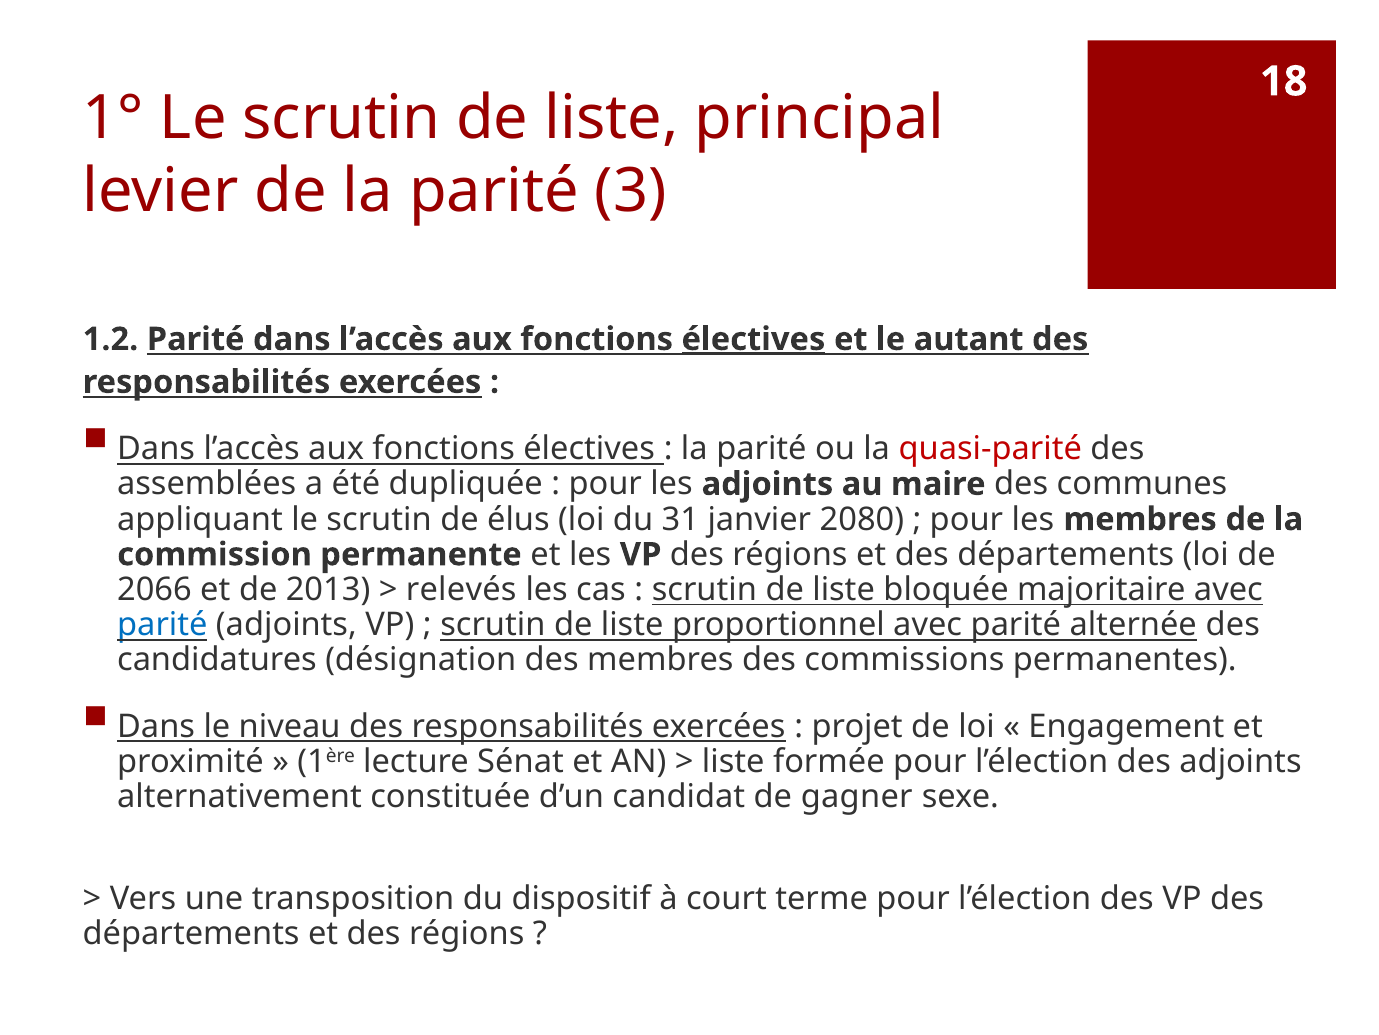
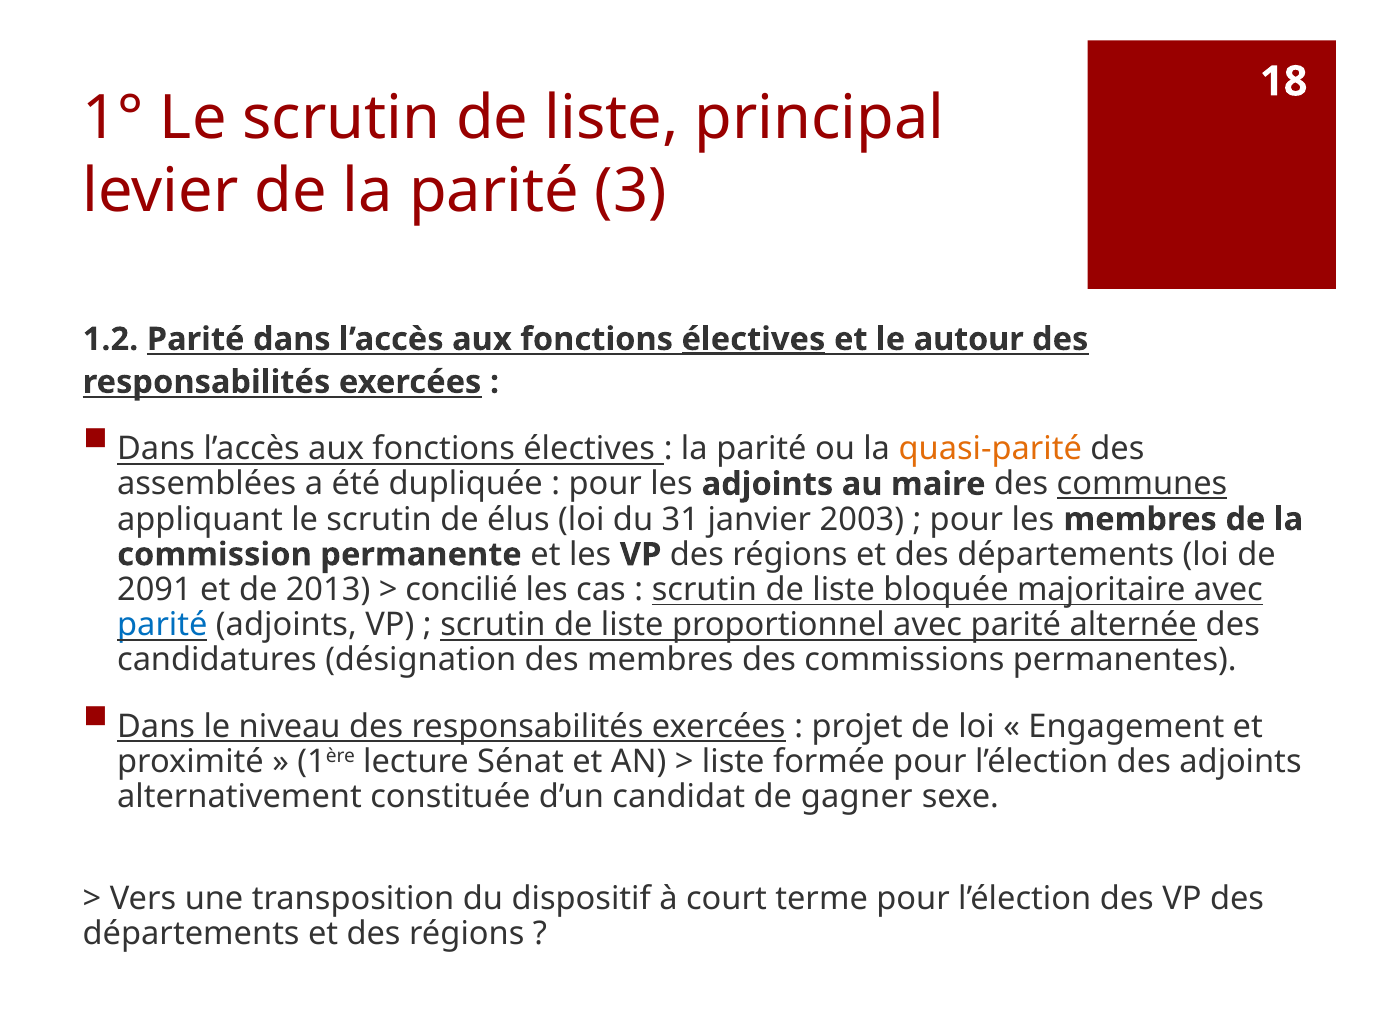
autant: autant -> autour
quasi-parité colour: red -> orange
communes underline: none -> present
2080: 2080 -> 2003
2066: 2066 -> 2091
relevés: relevés -> concilié
